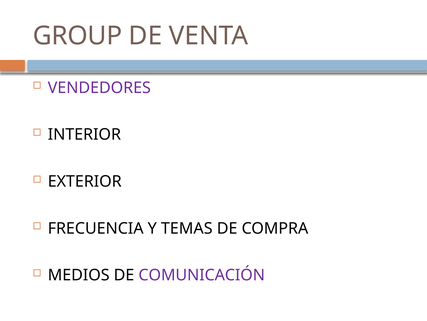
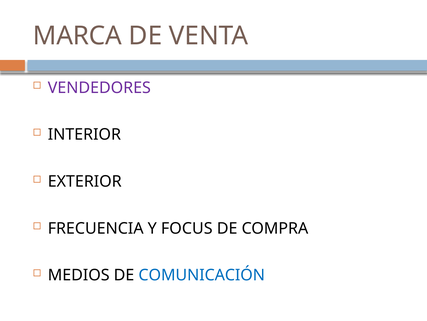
GROUP: GROUP -> MARCA
TEMAS: TEMAS -> FOCUS
COMUNICACIÓN colour: purple -> blue
